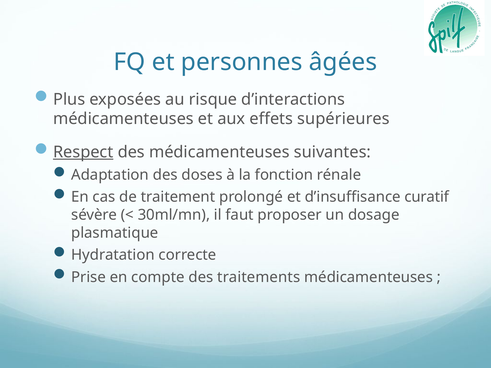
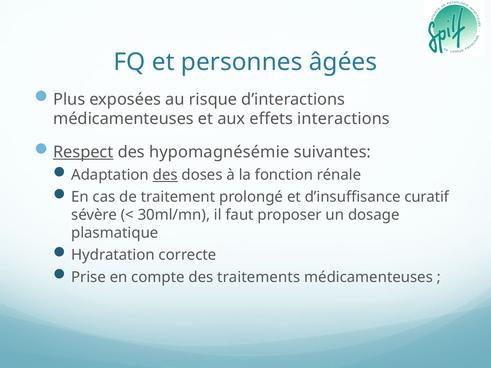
supérieures: supérieures -> interactions
des médicamenteuses: médicamenteuses -> hypomagnésémie
des at (165, 175) underline: none -> present
